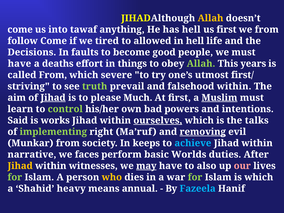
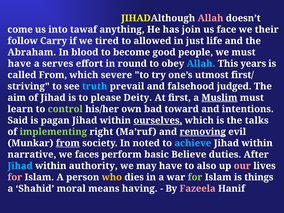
Allah at (211, 18) colour: yellow -> pink
has hell: hell -> join
us first: first -> face
we from: from -> their
follow Come: Come -> Carry
in hell: hell -> just
Decisions: Decisions -> Abraham
faults: faults -> blood
deaths: deaths -> serves
things: things -> round
Allah at (201, 64) colour: light green -> light blue
truth colour: light green -> light blue
falsehood within: within -> judged
Jihad at (53, 98) underline: present -> none
Much: Much -> Deity
powers: powers -> toward
works: works -> pagan
from at (68, 143) underline: none -> present
keeps: keeps -> noted
Worlds: Worlds -> Believe
Jihad at (20, 166) colour: yellow -> light blue
witnesses: witnesses -> authority
may underline: present -> none
for at (15, 177) colour: light green -> pink
is which: which -> things
heavy: heavy -> moral
annual: annual -> having
Fazeela colour: light blue -> pink
